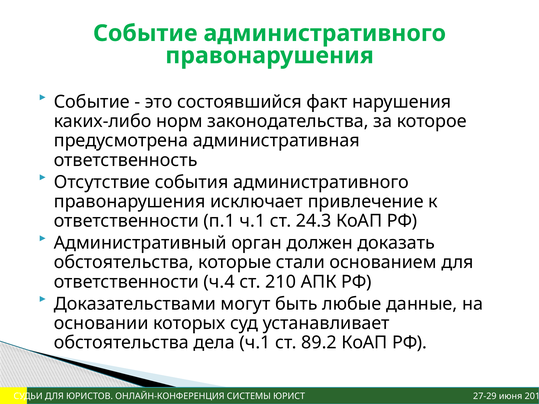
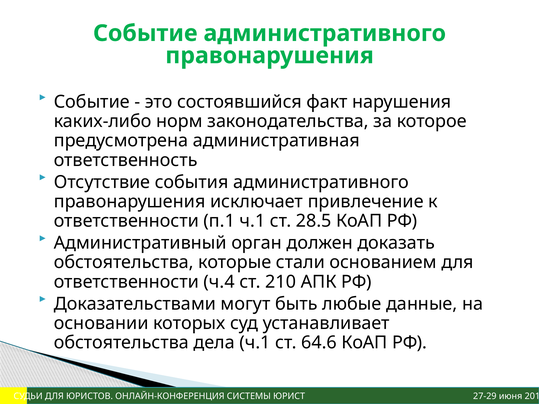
24.3: 24.3 -> 28.5
89.2: 89.2 -> 64.6
